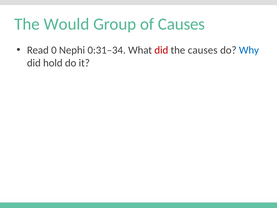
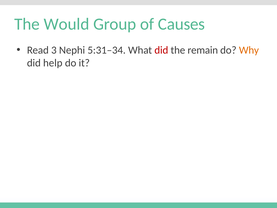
0: 0 -> 3
0:31–34: 0:31–34 -> 5:31–34
the causes: causes -> remain
Why colour: blue -> orange
hold: hold -> help
